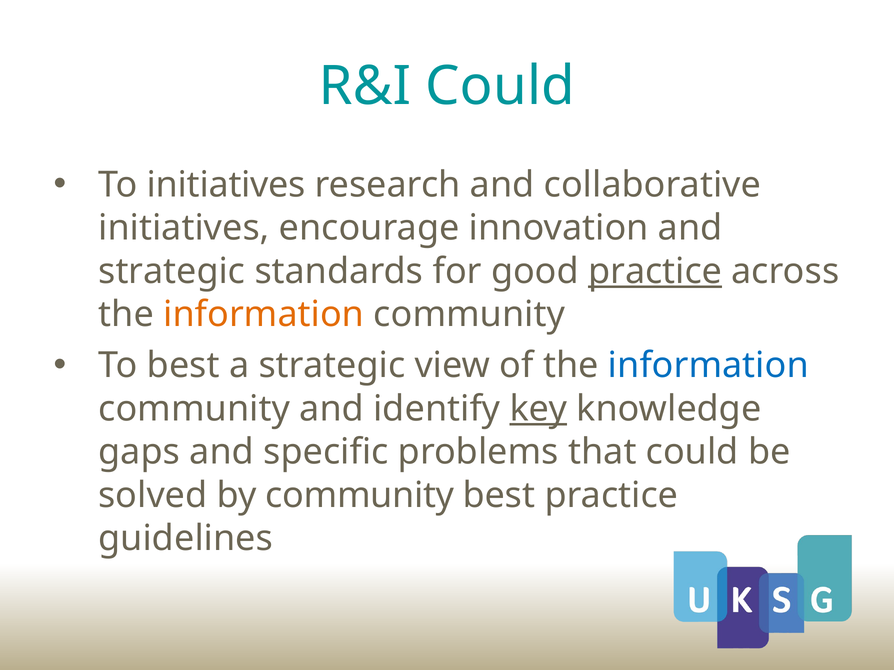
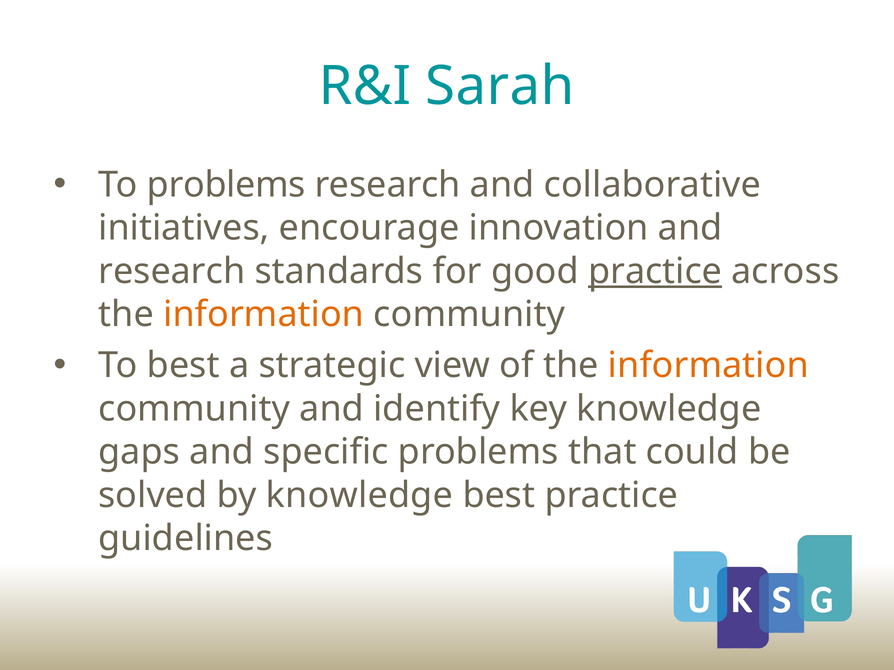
R&I Could: Could -> Sarah
To initiatives: initiatives -> problems
strategic at (172, 271): strategic -> research
information at (708, 366) colour: blue -> orange
key underline: present -> none
by community: community -> knowledge
